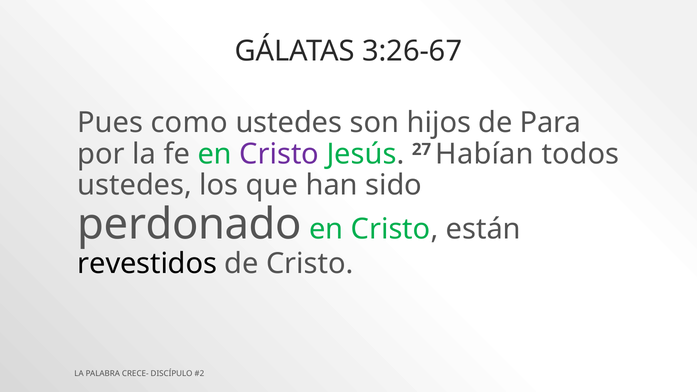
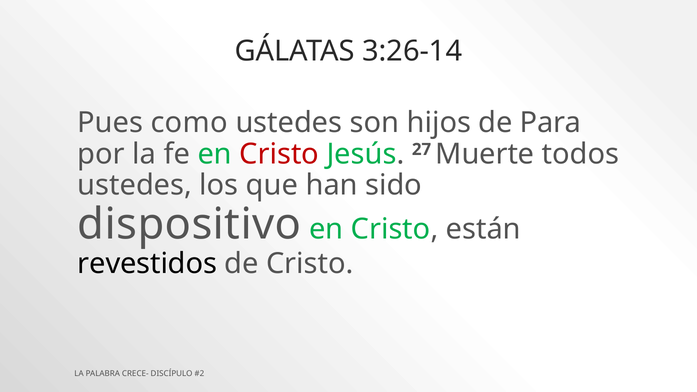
3:26-67: 3:26-67 -> 3:26-14
Cristo at (279, 154) colour: purple -> red
Habían: Habían -> Muerte
perdonado: perdonado -> dispositivo
